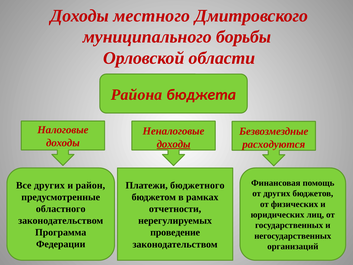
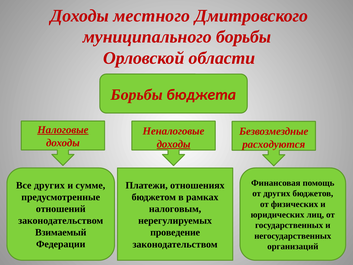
Района at (137, 95): Района -> Борьбы
Налоговые underline: none -> present
район: район -> сумме
бюджетного: бюджетного -> отношениях
областного: областного -> отношений
отчетности: отчетности -> налоговым
Программа: Программа -> Взимаемый
